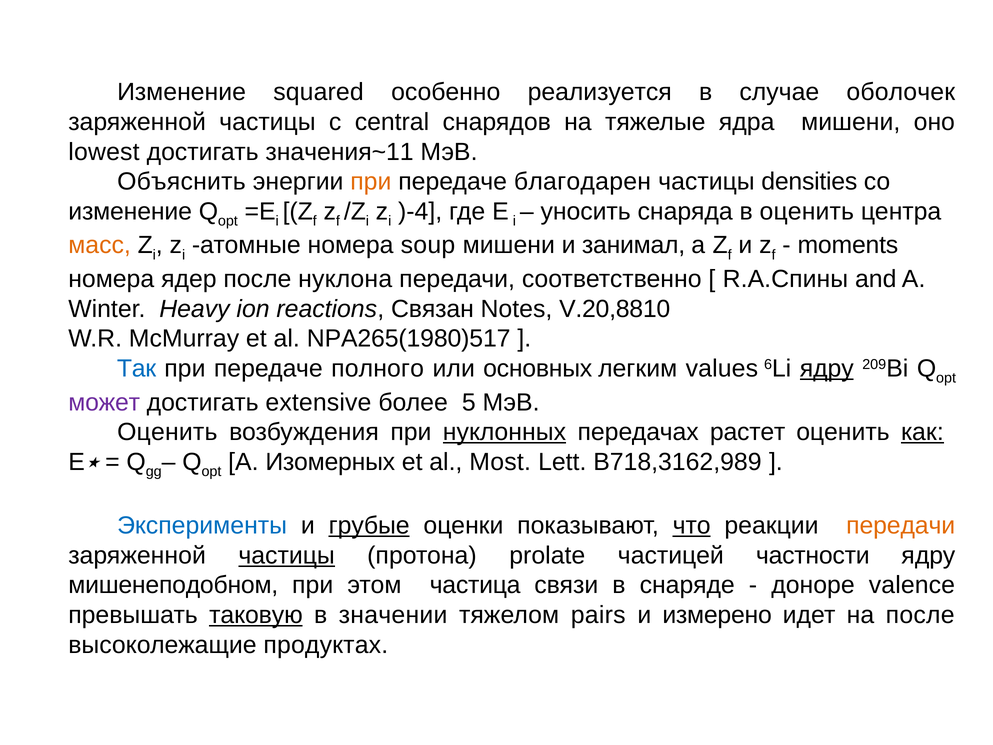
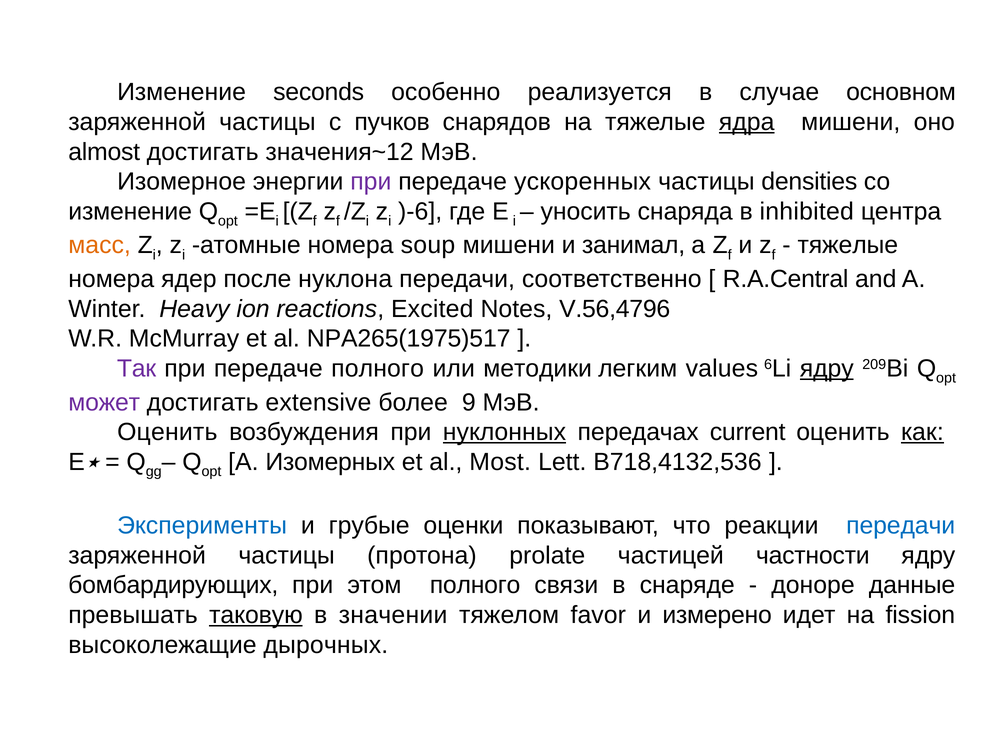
squared: squared -> seconds
оболочек: оболочек -> основном
central: central -> пучков
ядра underline: none -> present
lowest: lowest -> almost
значения~11: значения~11 -> значения~12
Объяснить: Объяснить -> Изомерное
при at (371, 182) colour: orange -> purple
благодарен: благодарен -> ускоренных
)-4: )-4 -> )-6
в оценить: оценить -> inhibited
moments at (848, 245): moments -> тяжелые
R.A.Спины: R.A.Спины -> R.A.Central
Связан: Связан -> Excited
V.20,8810: V.20,8810 -> V.56,4796
NPA265(1980)517: NPA265(1980)517 -> NPA265(1975)517
Так colour: blue -> purple
основных: основных -> методики
5: 5 -> 9
растет: растет -> current
B718,3162,989: B718,3162,989 -> B718,4132,536
грубые underline: present -> none
что underline: present -> none
передачи at (901, 526) colour: orange -> blue
частицы at (287, 555) underline: present -> none
мишенеподобном: мишенеподобном -> бомбардирующих
этом частица: частица -> полного
valence: valence -> данные
pairs: pairs -> favor
на после: после -> fission
продуктах: продуктах -> дырочных
